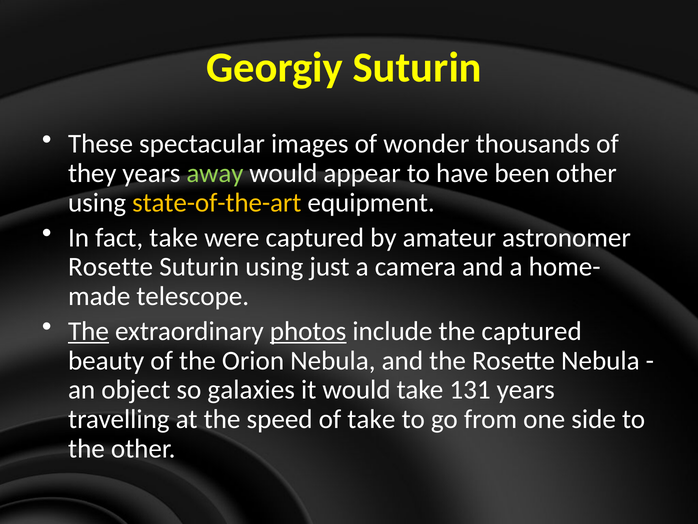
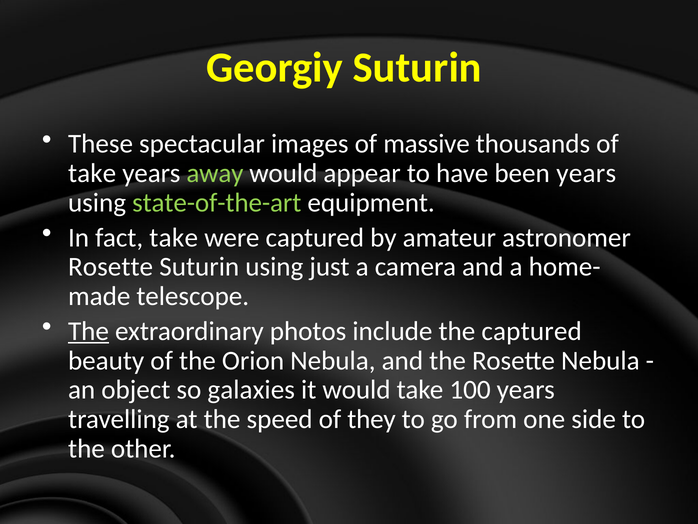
wonder: wonder -> massive
they at (92, 173): they -> take
been other: other -> years
state-of-the-art colour: yellow -> light green
photos underline: present -> none
131: 131 -> 100
of take: take -> they
